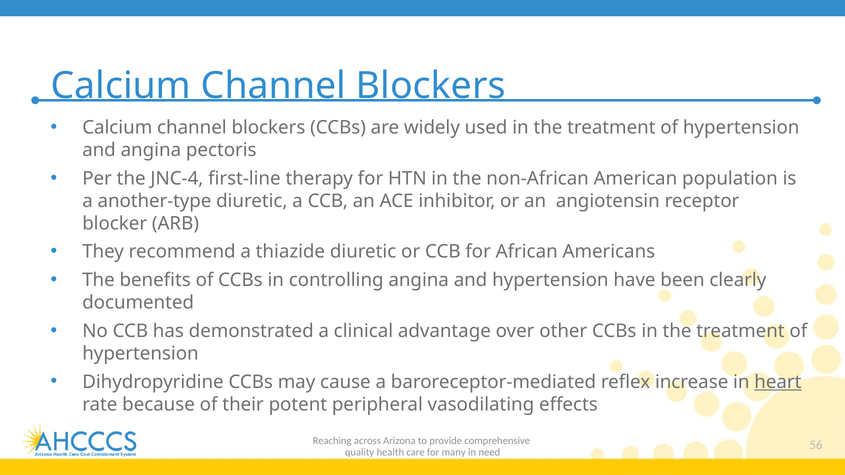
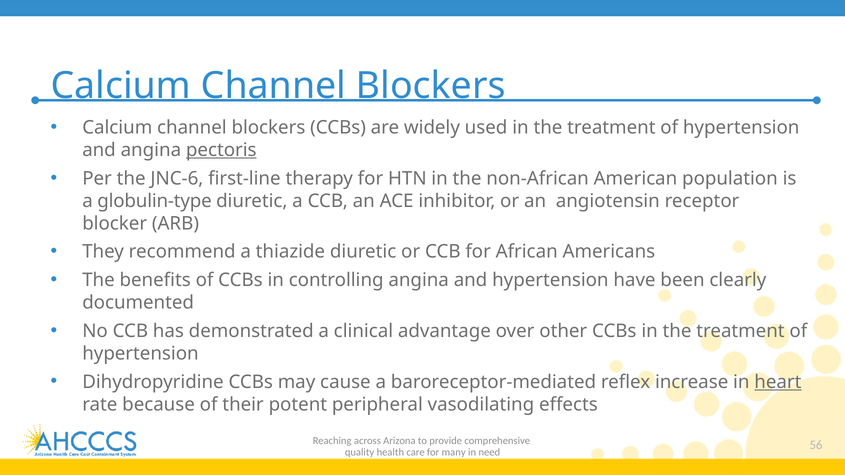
pectoris underline: none -> present
JNC-4: JNC-4 -> JNC-6
another-type: another-type -> globulin-type
